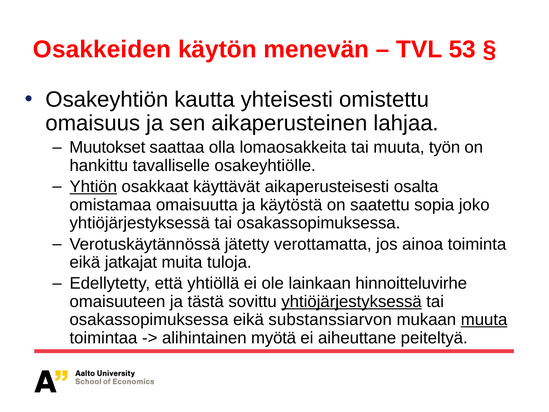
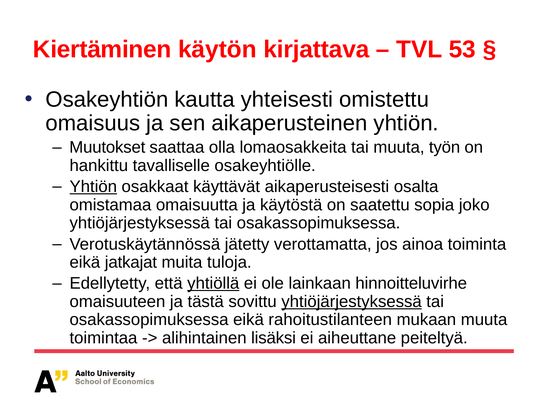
Osakkeiden: Osakkeiden -> Kiertäminen
menevän: menevän -> kirjattava
aikaperusteinen lahjaa: lahjaa -> yhtiön
yhtiöllä underline: none -> present
substanssiarvon: substanssiarvon -> rahoitustilanteen
muuta at (484, 319) underline: present -> none
myötä: myötä -> lisäksi
